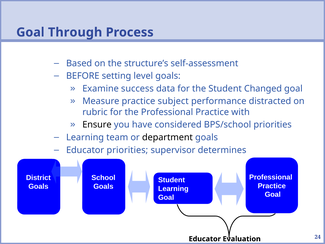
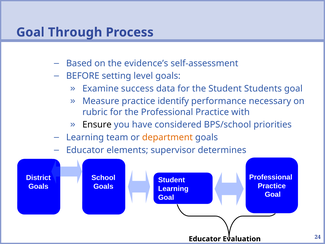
structure’s: structure’s -> evidence’s
Changed: Changed -> Students
subject: subject -> identify
distracted: distracted -> necessary
department colour: black -> orange
Educator priorities: priorities -> elements
